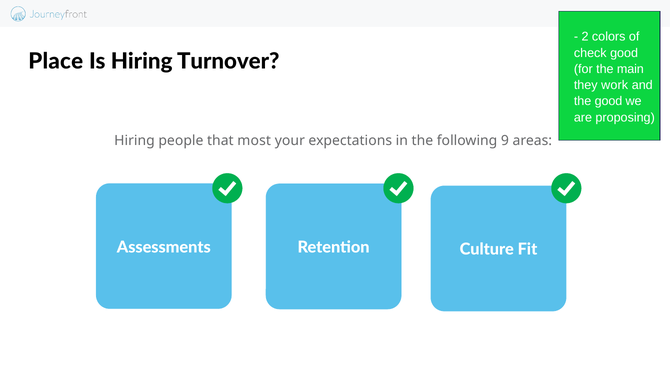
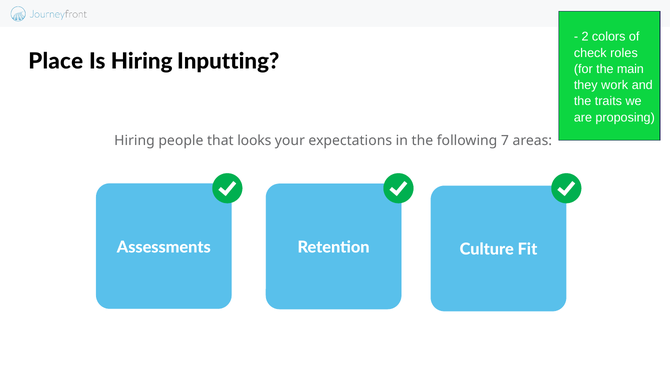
check good: good -> roles
Turnover: Turnover -> Inputting
the good: good -> traits
most: most -> looks
9: 9 -> 7
